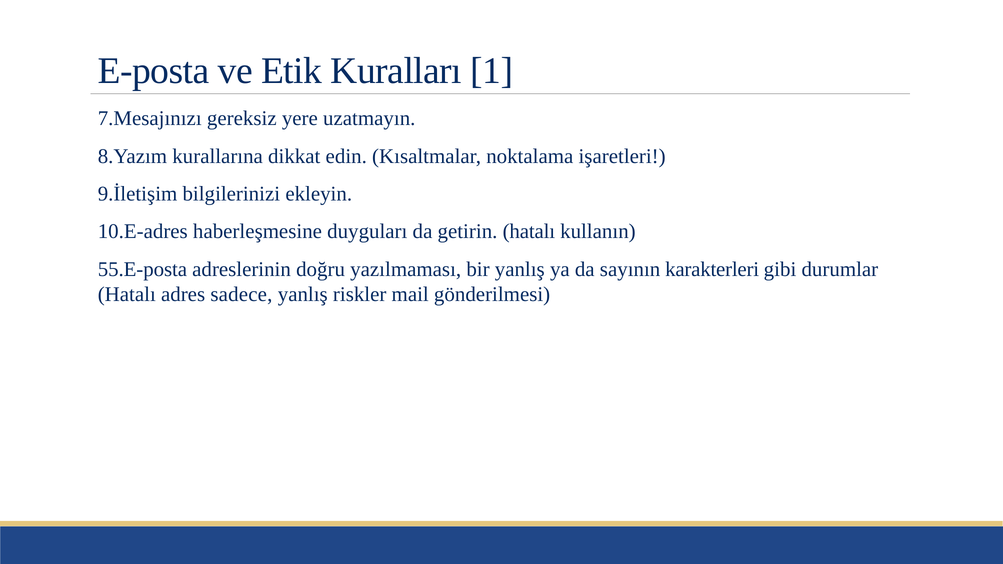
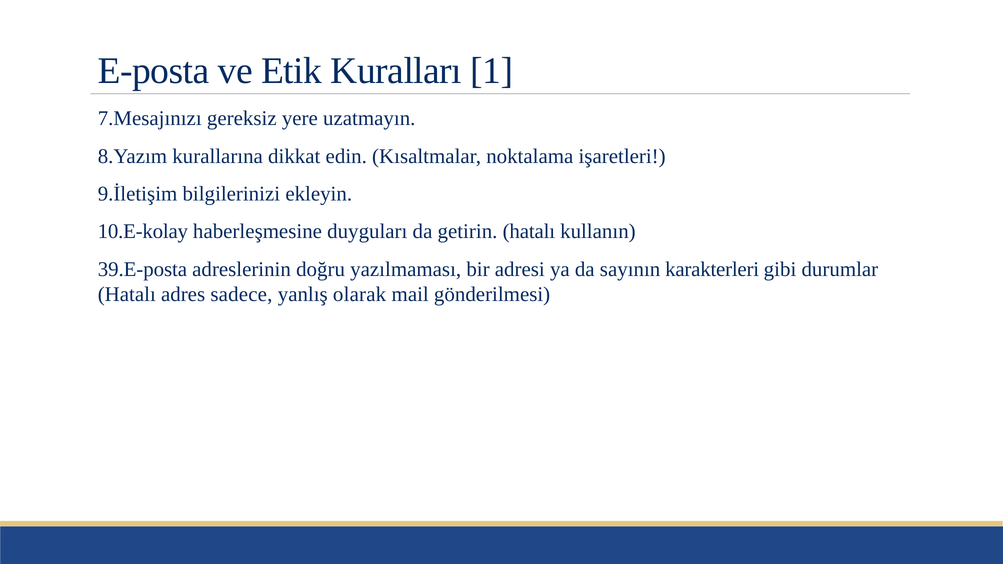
10.E-adres: 10.E-adres -> 10.E-kolay
55.E-posta: 55.E-posta -> 39.E-posta
bir yanlış: yanlış -> adresi
riskler: riskler -> olarak
